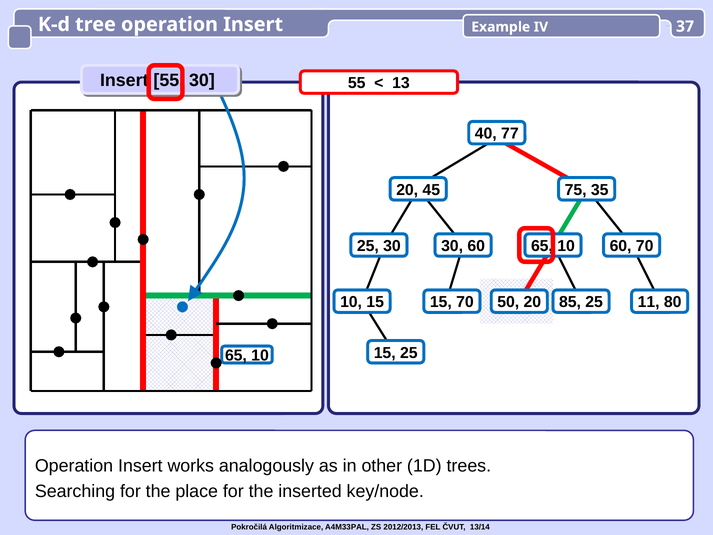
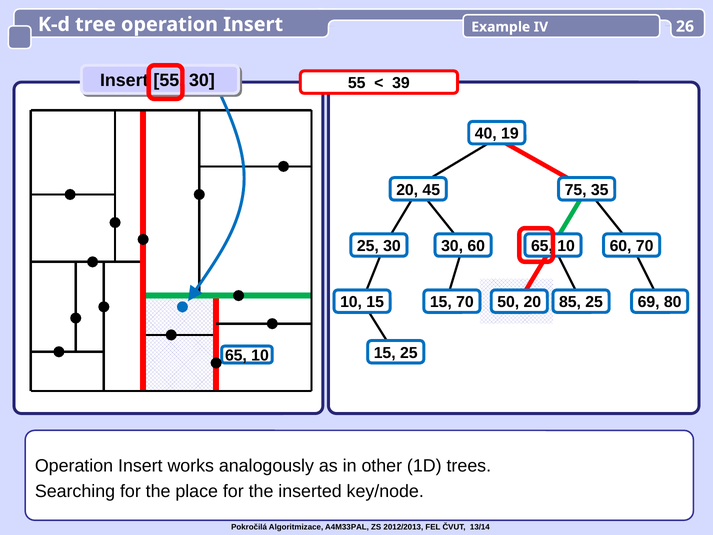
37: 37 -> 26
13: 13 -> 39
77: 77 -> 19
11: 11 -> 69
